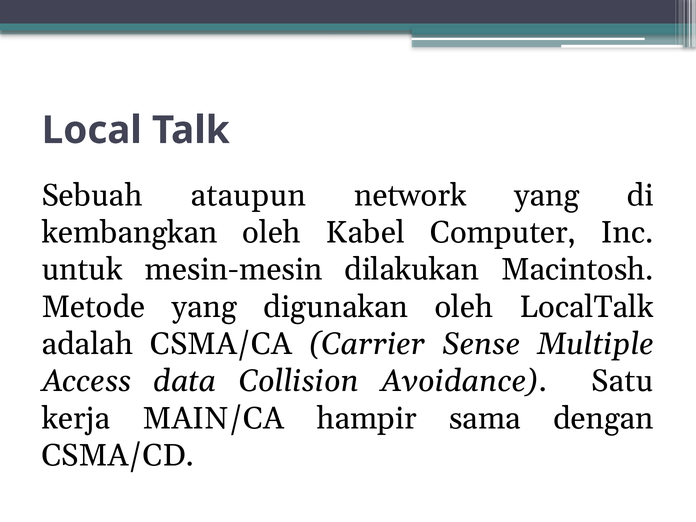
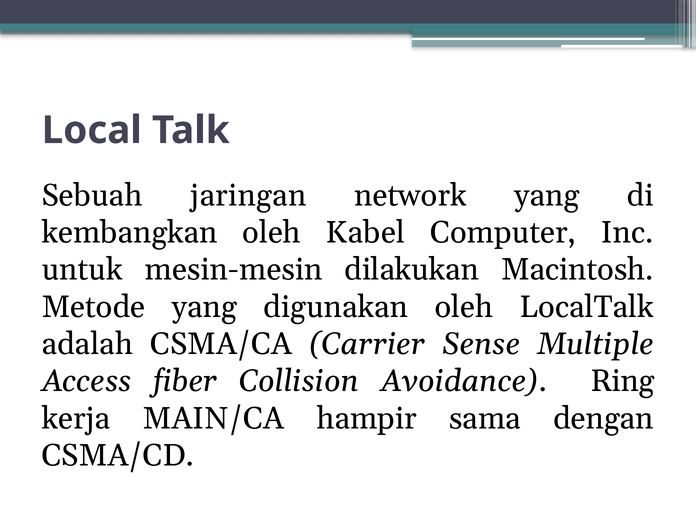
ataupun: ataupun -> jaringan
data: data -> fiber
Satu: Satu -> Ring
